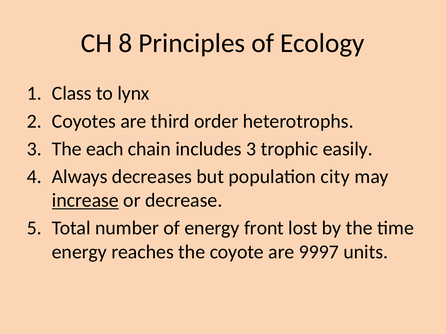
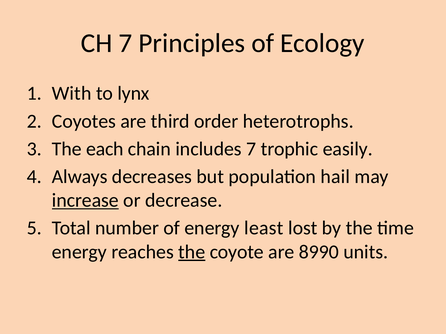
CH 8: 8 -> 7
Class: Class -> With
includes 3: 3 -> 7
city: city -> hail
front: front -> least
the at (192, 252) underline: none -> present
9997: 9997 -> 8990
